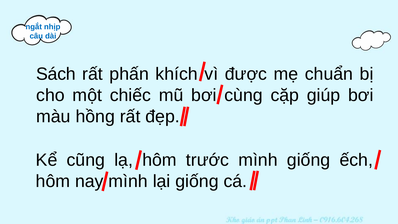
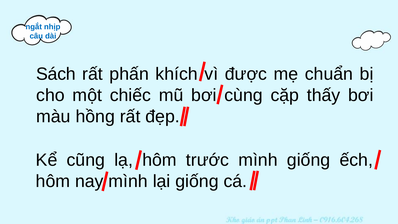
giúp: giúp -> thấy
